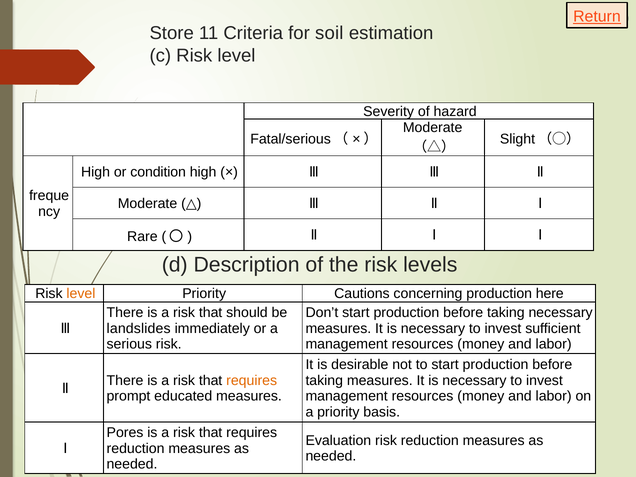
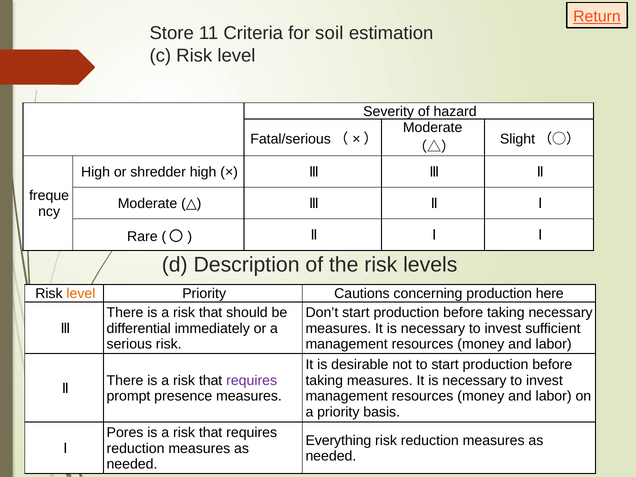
condition: condition -> shredder
landslides: landslides -> differential
requires at (252, 381) colour: orange -> purple
educated: educated -> presence
Evaluation: Evaluation -> Everything
